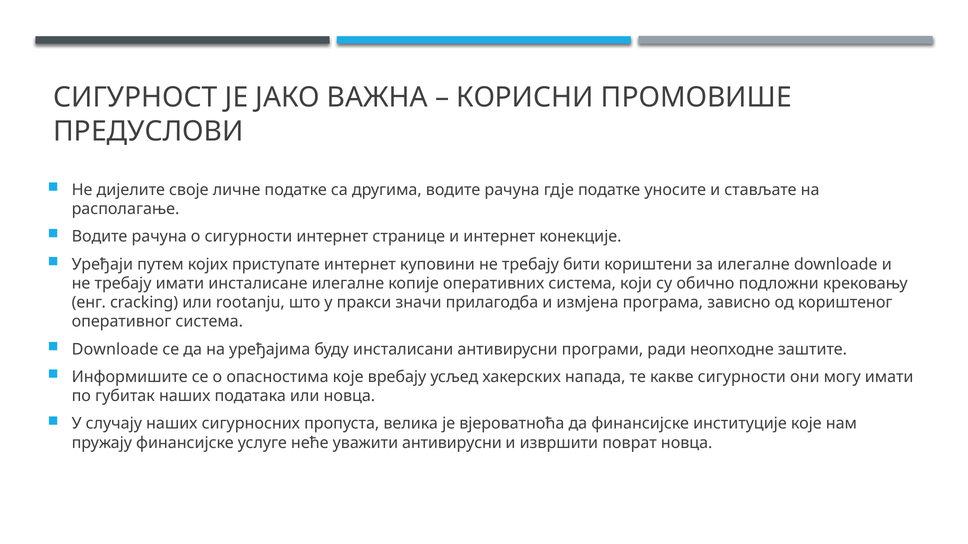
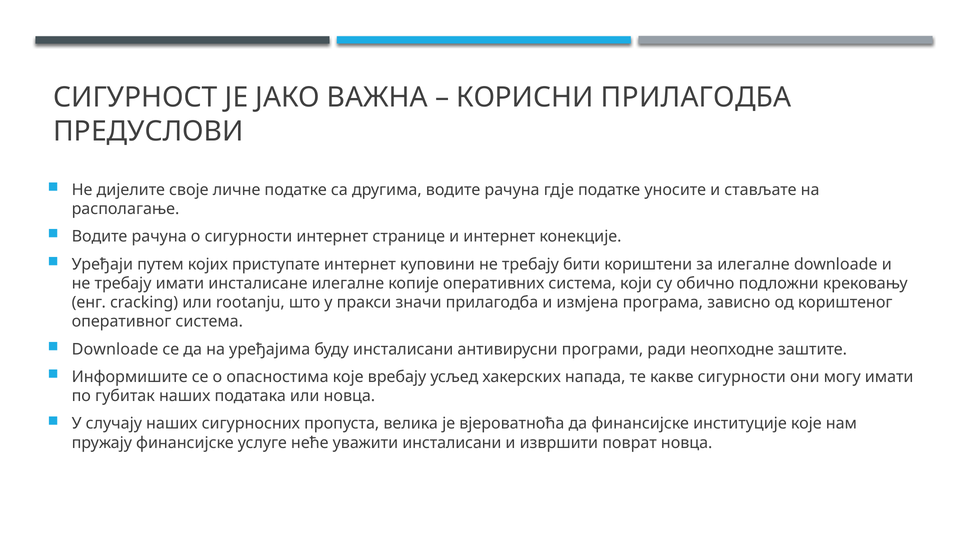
КОРИСНИ ПРОМОВИШЕ: ПРОМОВИШЕ -> ПРИЛАГОДБА
уважити антивирусни: антивирусни -> инсталисани
